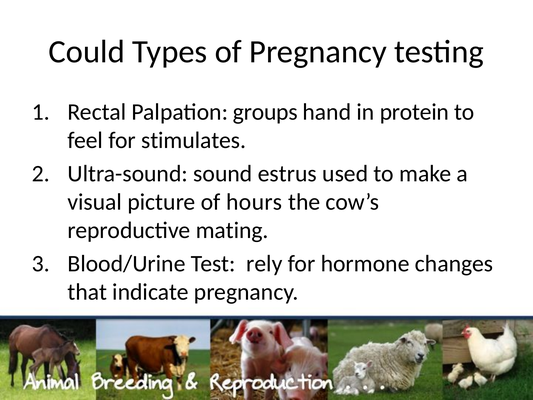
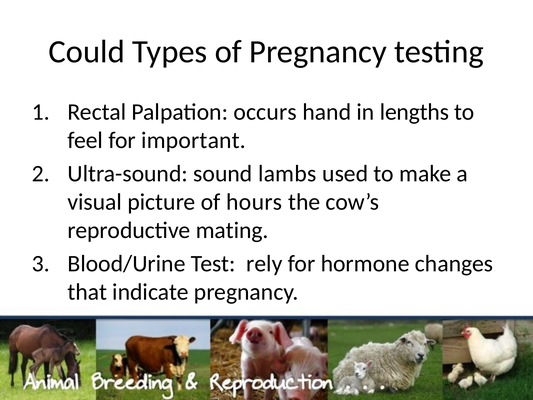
groups: groups -> occurs
protein: protein -> lengths
stimulates: stimulates -> important
estrus: estrus -> lambs
